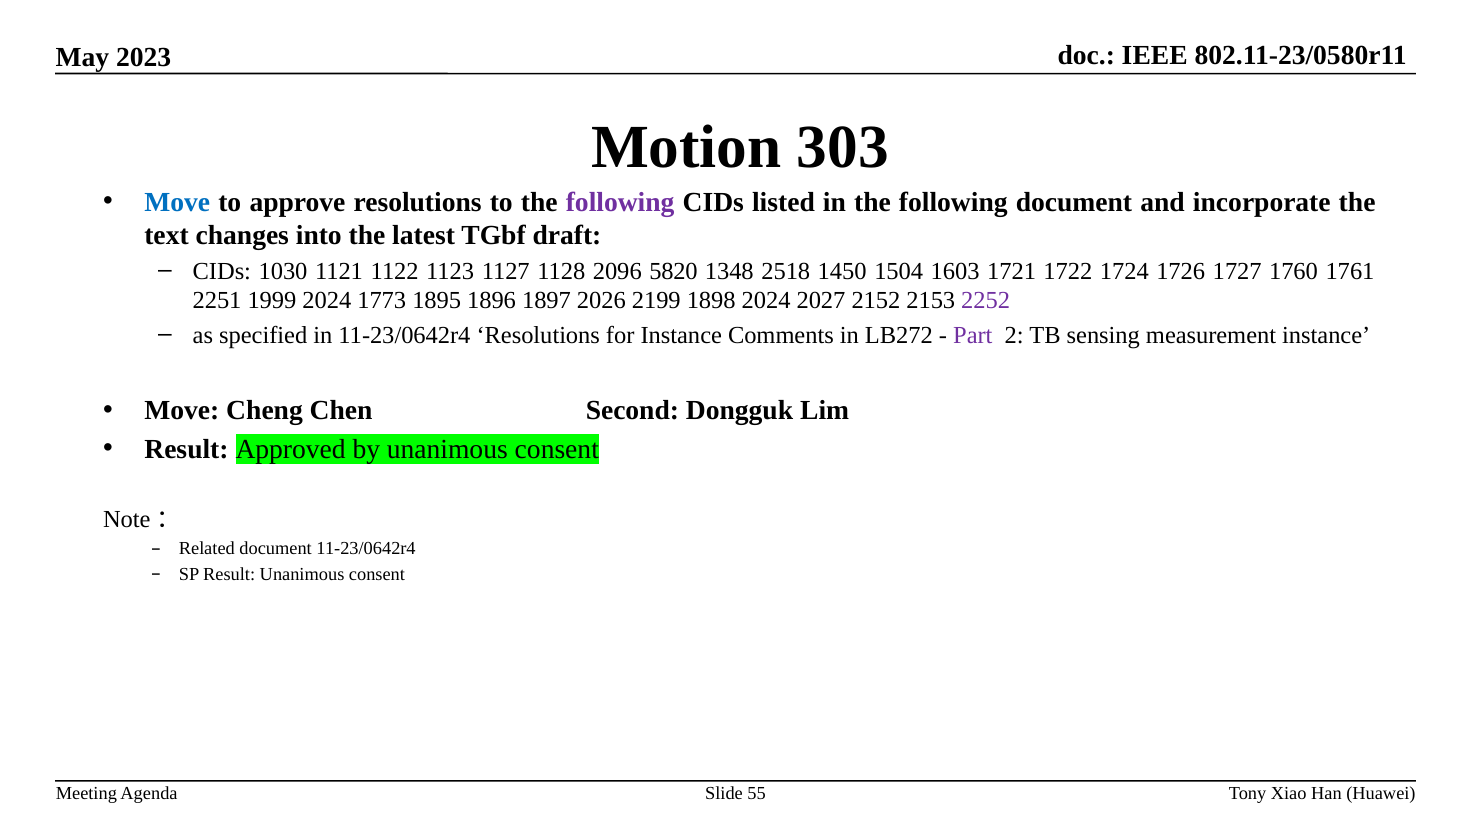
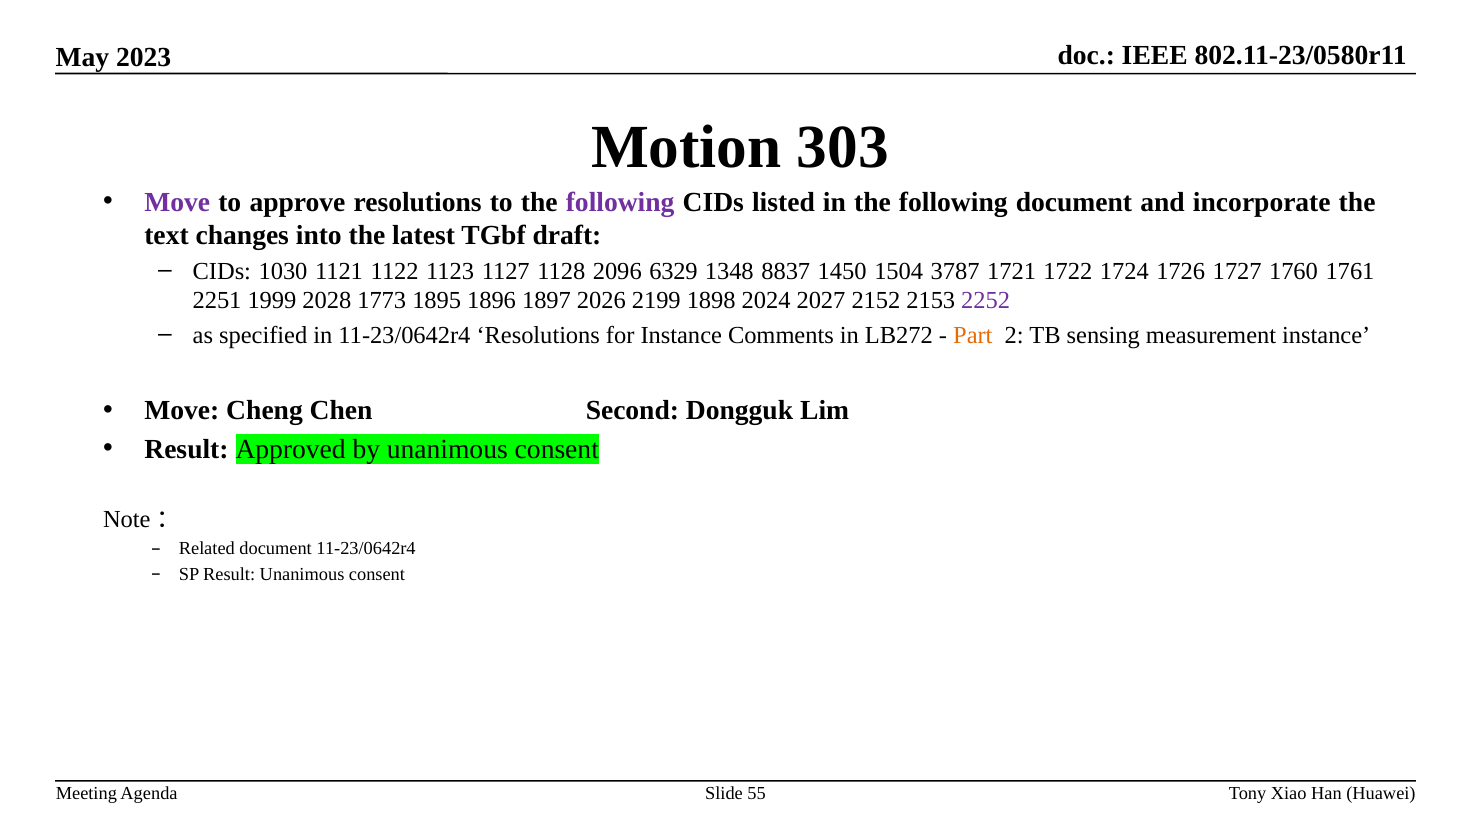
Move at (177, 202) colour: blue -> purple
5820: 5820 -> 6329
2518: 2518 -> 8837
1603: 1603 -> 3787
1999 2024: 2024 -> 2028
Part colour: purple -> orange
